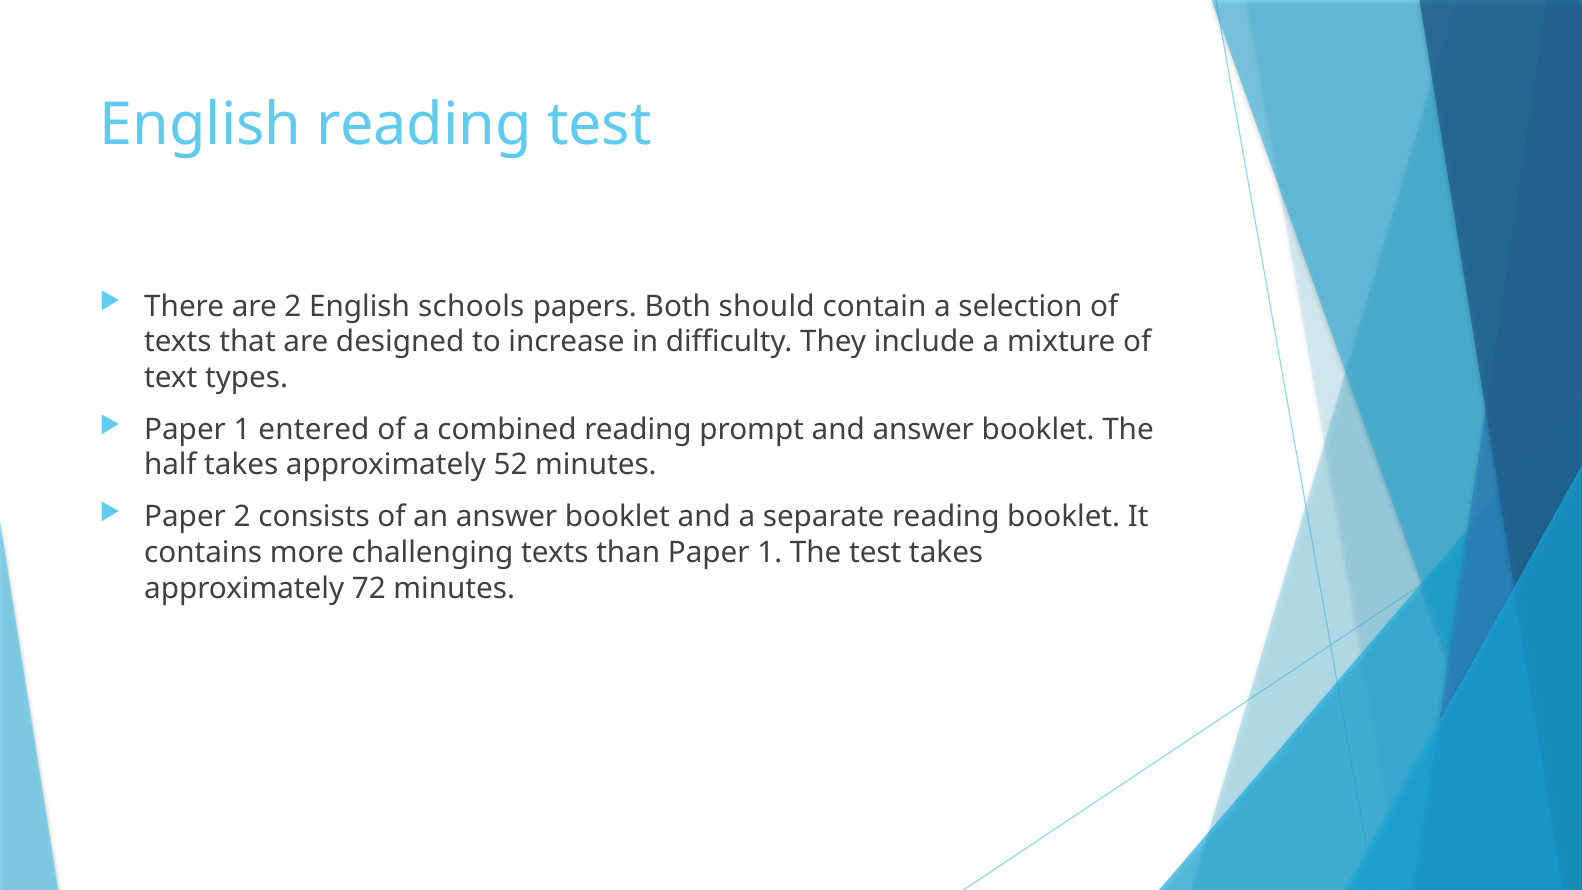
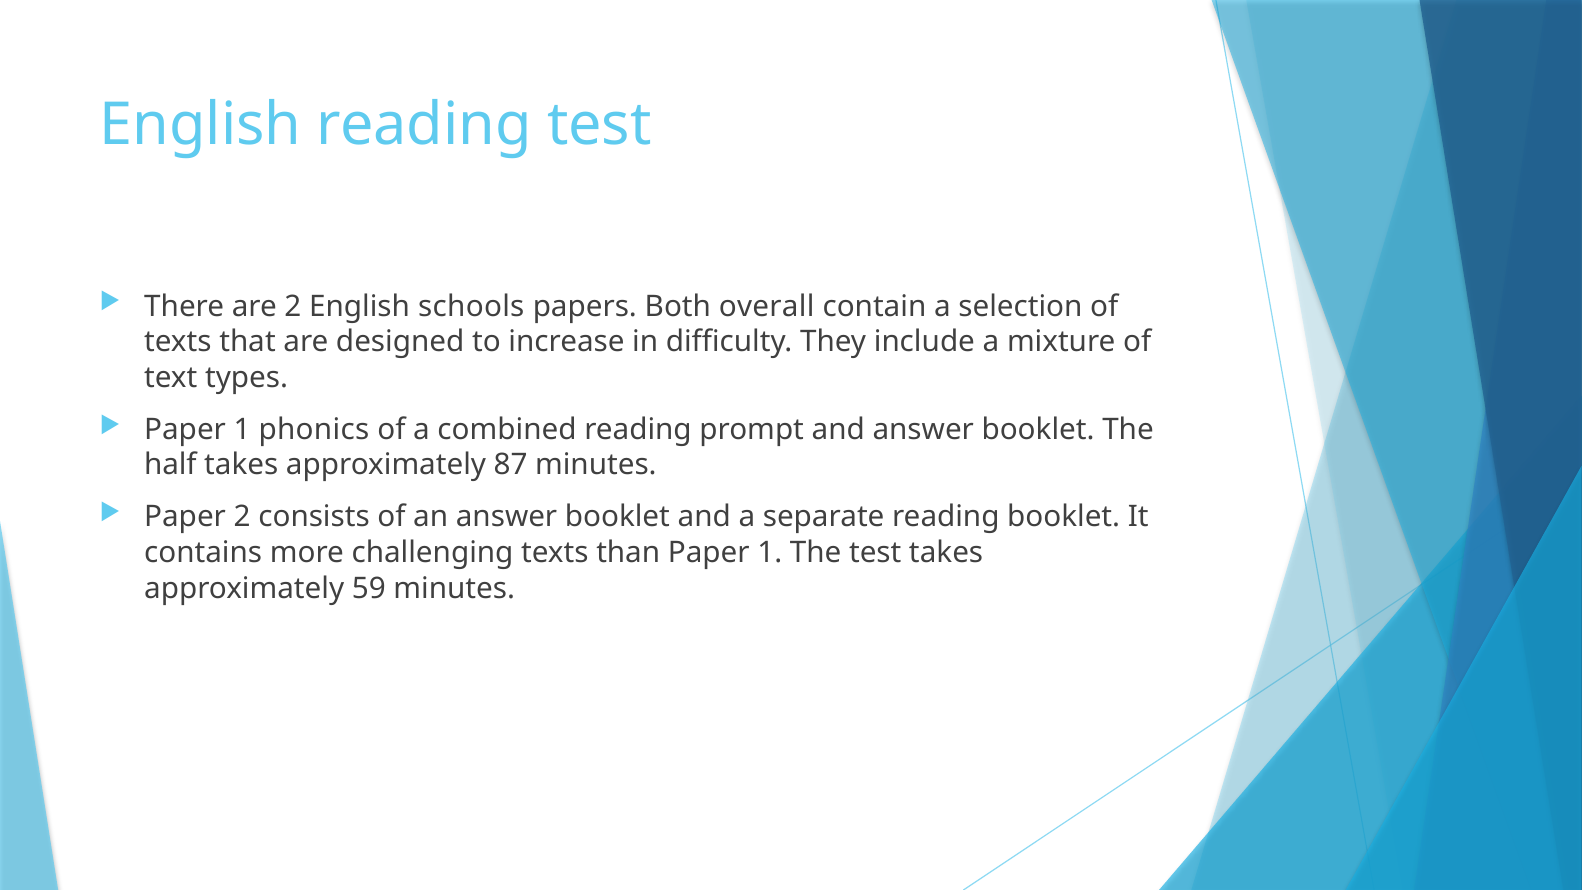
should: should -> overall
entered: entered -> phonics
52: 52 -> 87
72: 72 -> 59
